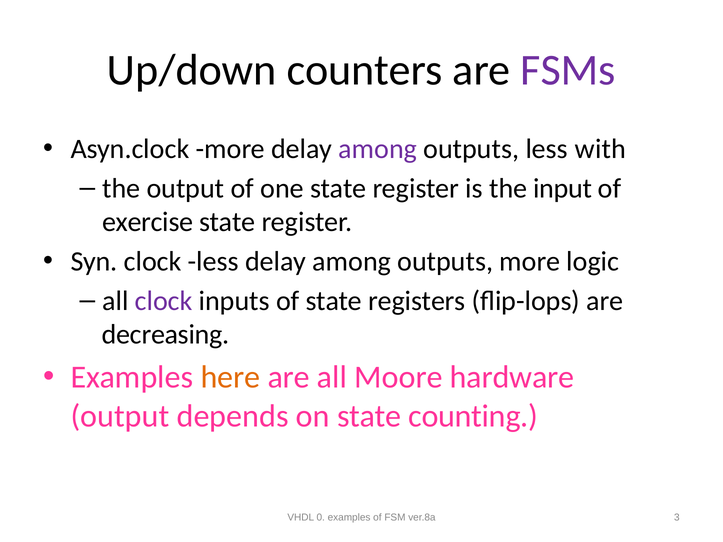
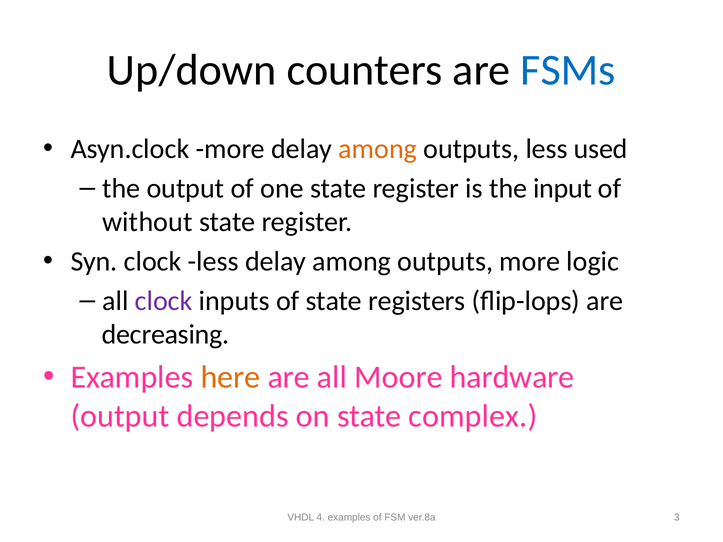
FSMs colour: purple -> blue
among at (378, 149) colour: purple -> orange
with: with -> used
exercise: exercise -> without
counting: counting -> complex
0: 0 -> 4
